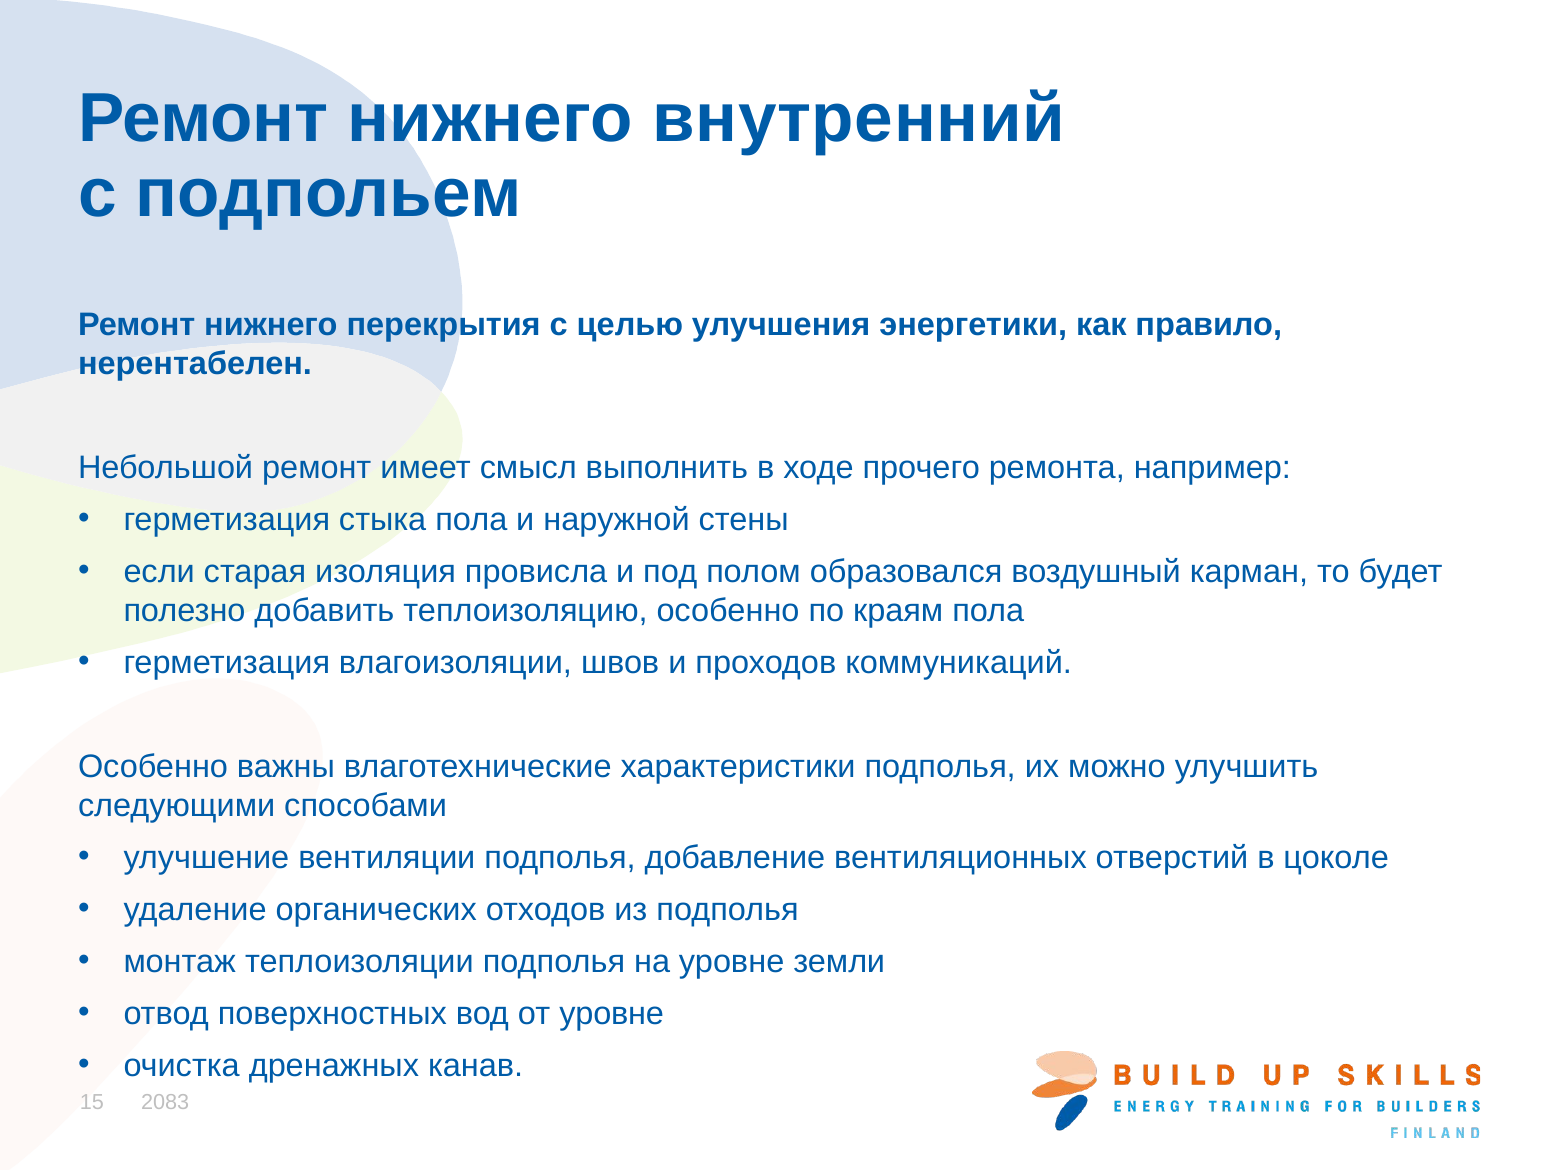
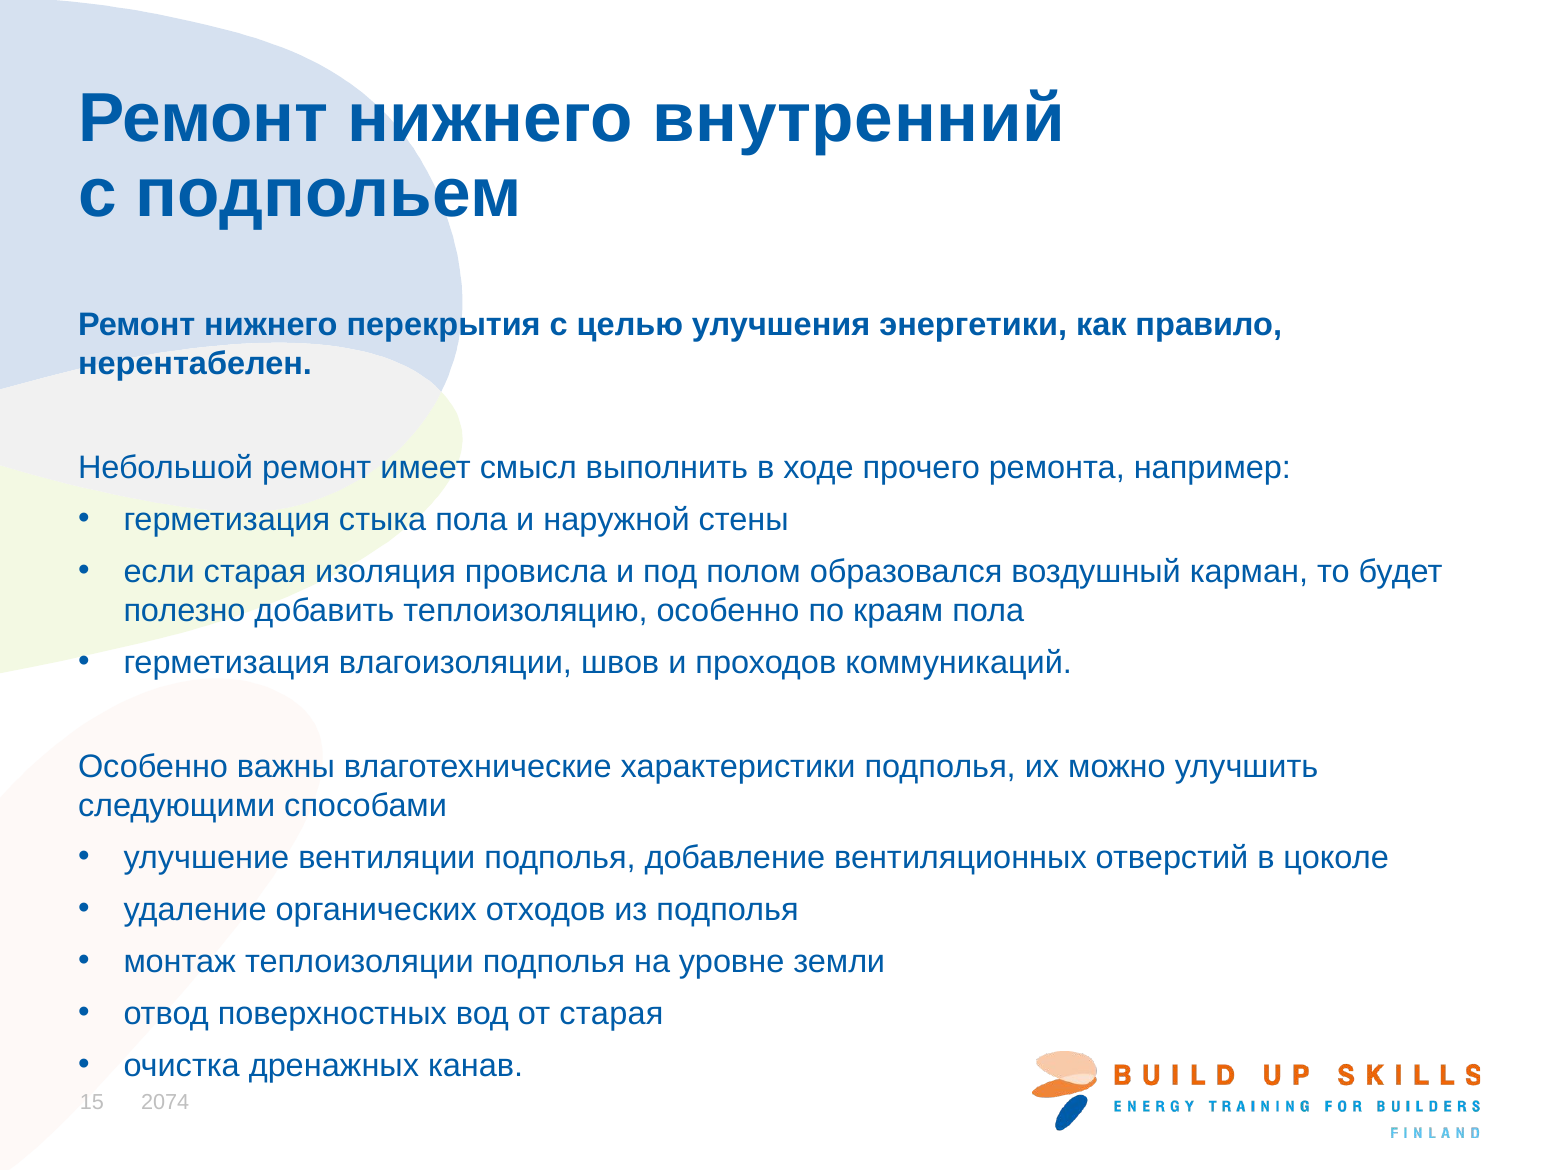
от уровне: уровне -> старая
2083: 2083 -> 2074
